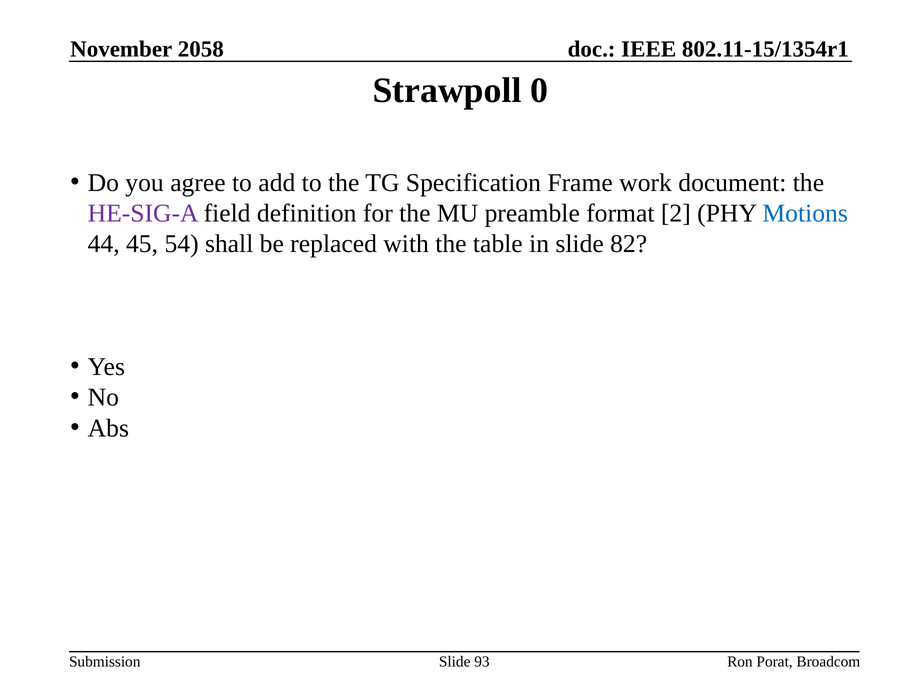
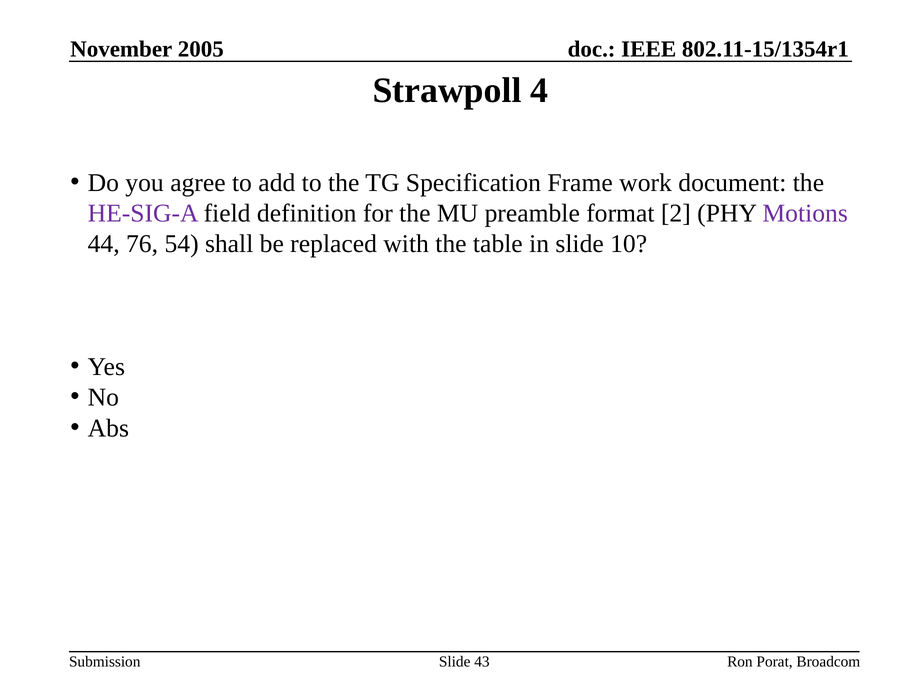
2058: 2058 -> 2005
0: 0 -> 4
Motions colour: blue -> purple
45: 45 -> 76
82: 82 -> 10
93: 93 -> 43
